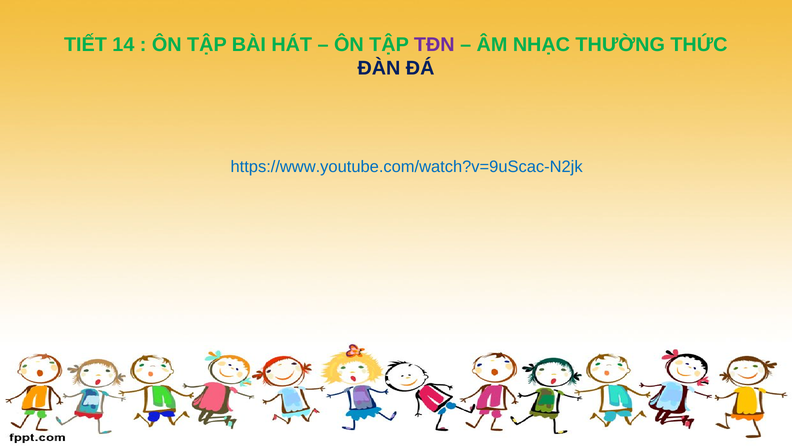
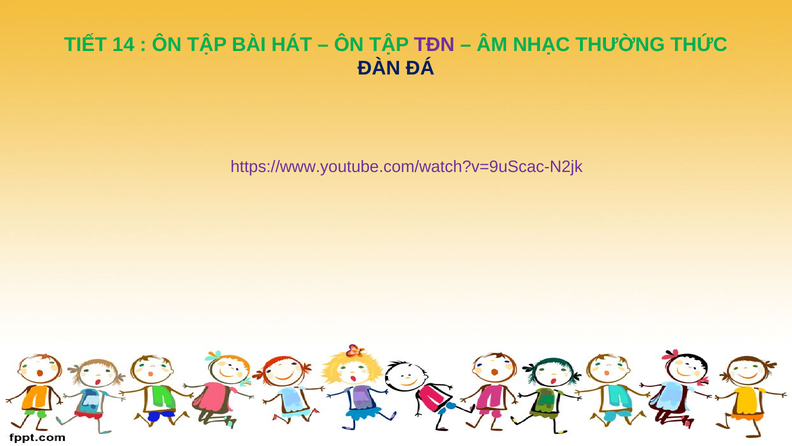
https://www.youtube.com/watch?v=9uScac-N2jk colour: blue -> purple
